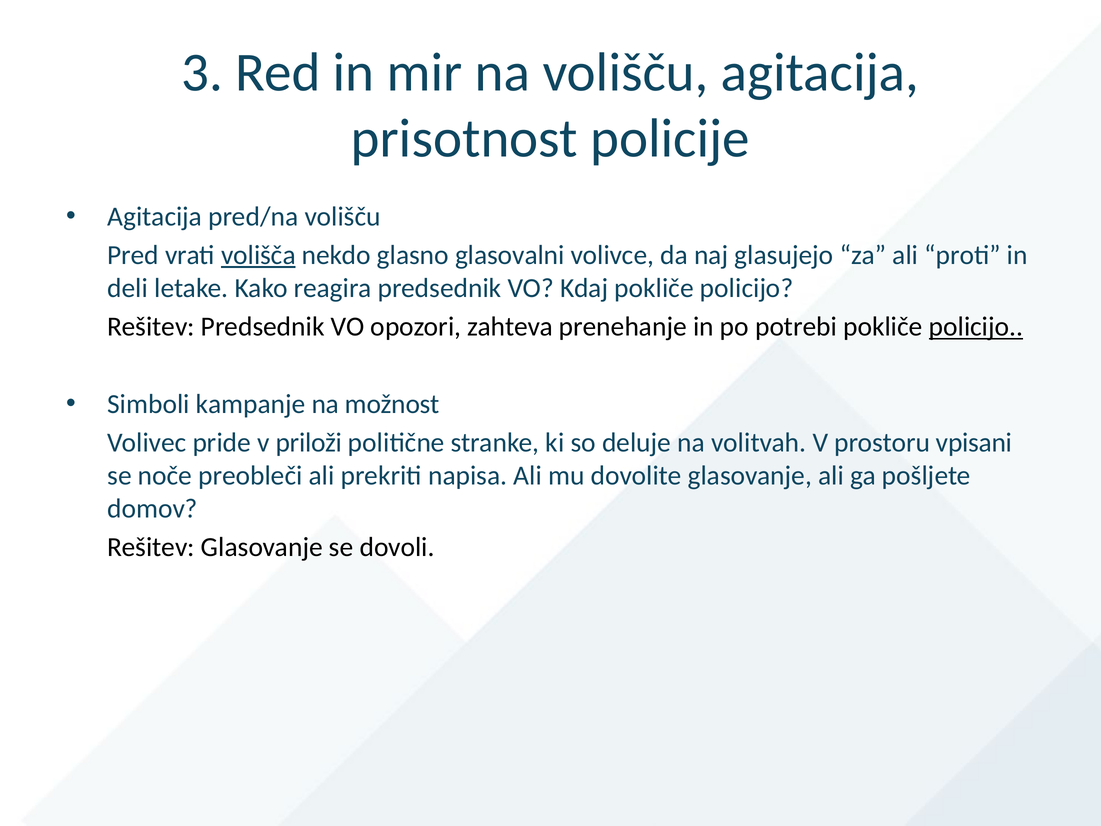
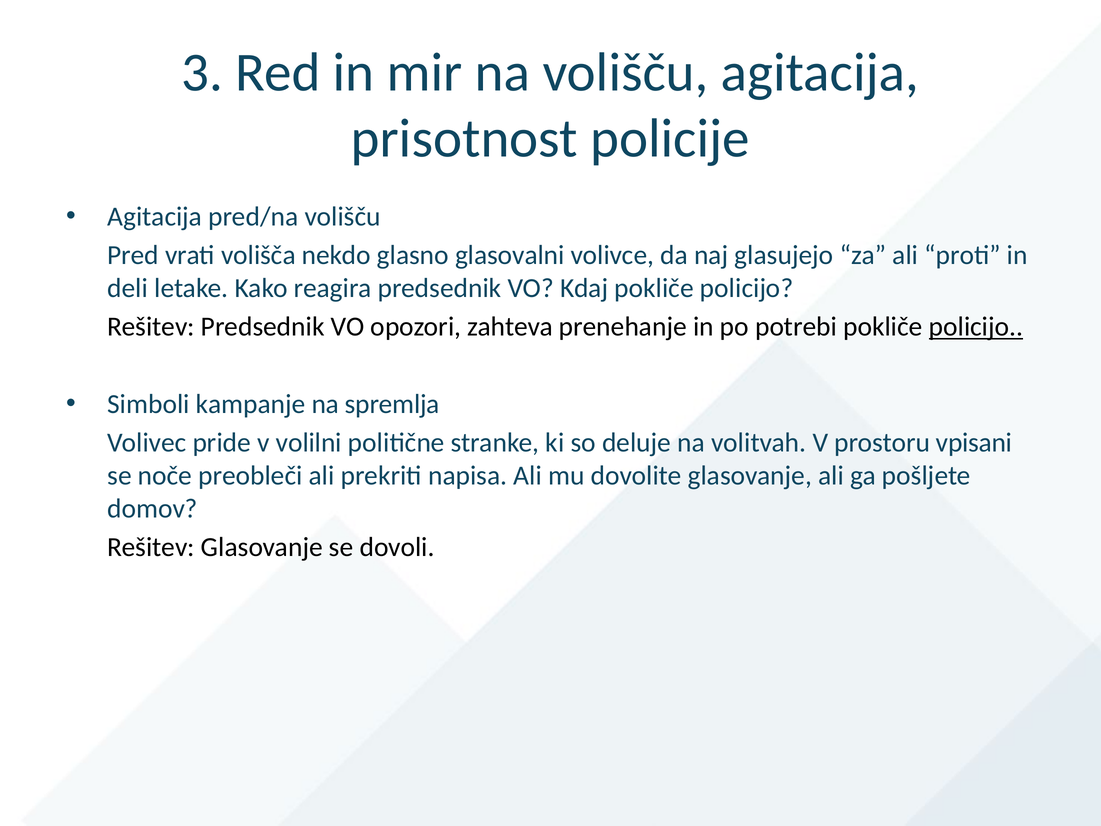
volišča underline: present -> none
možnost: možnost -> spremlja
priloži: priloži -> volilni
